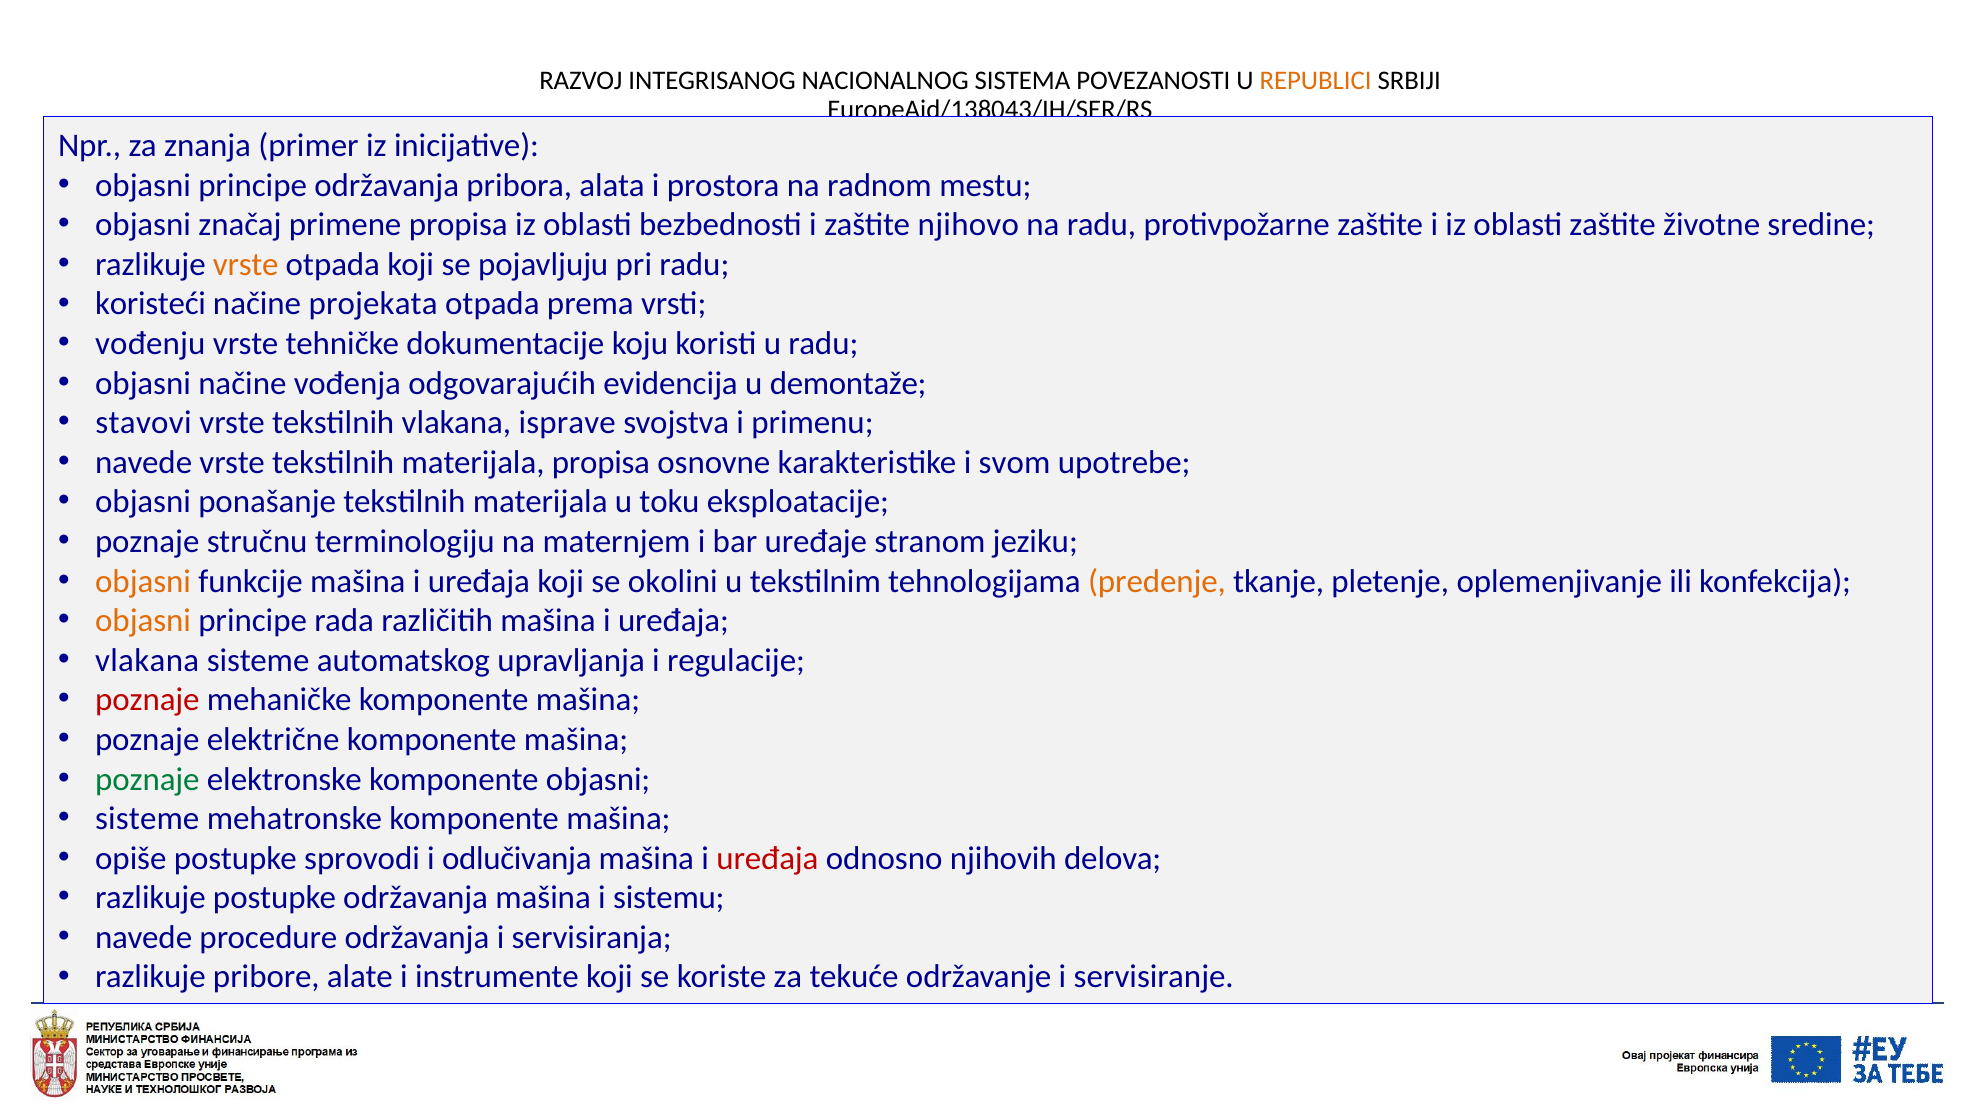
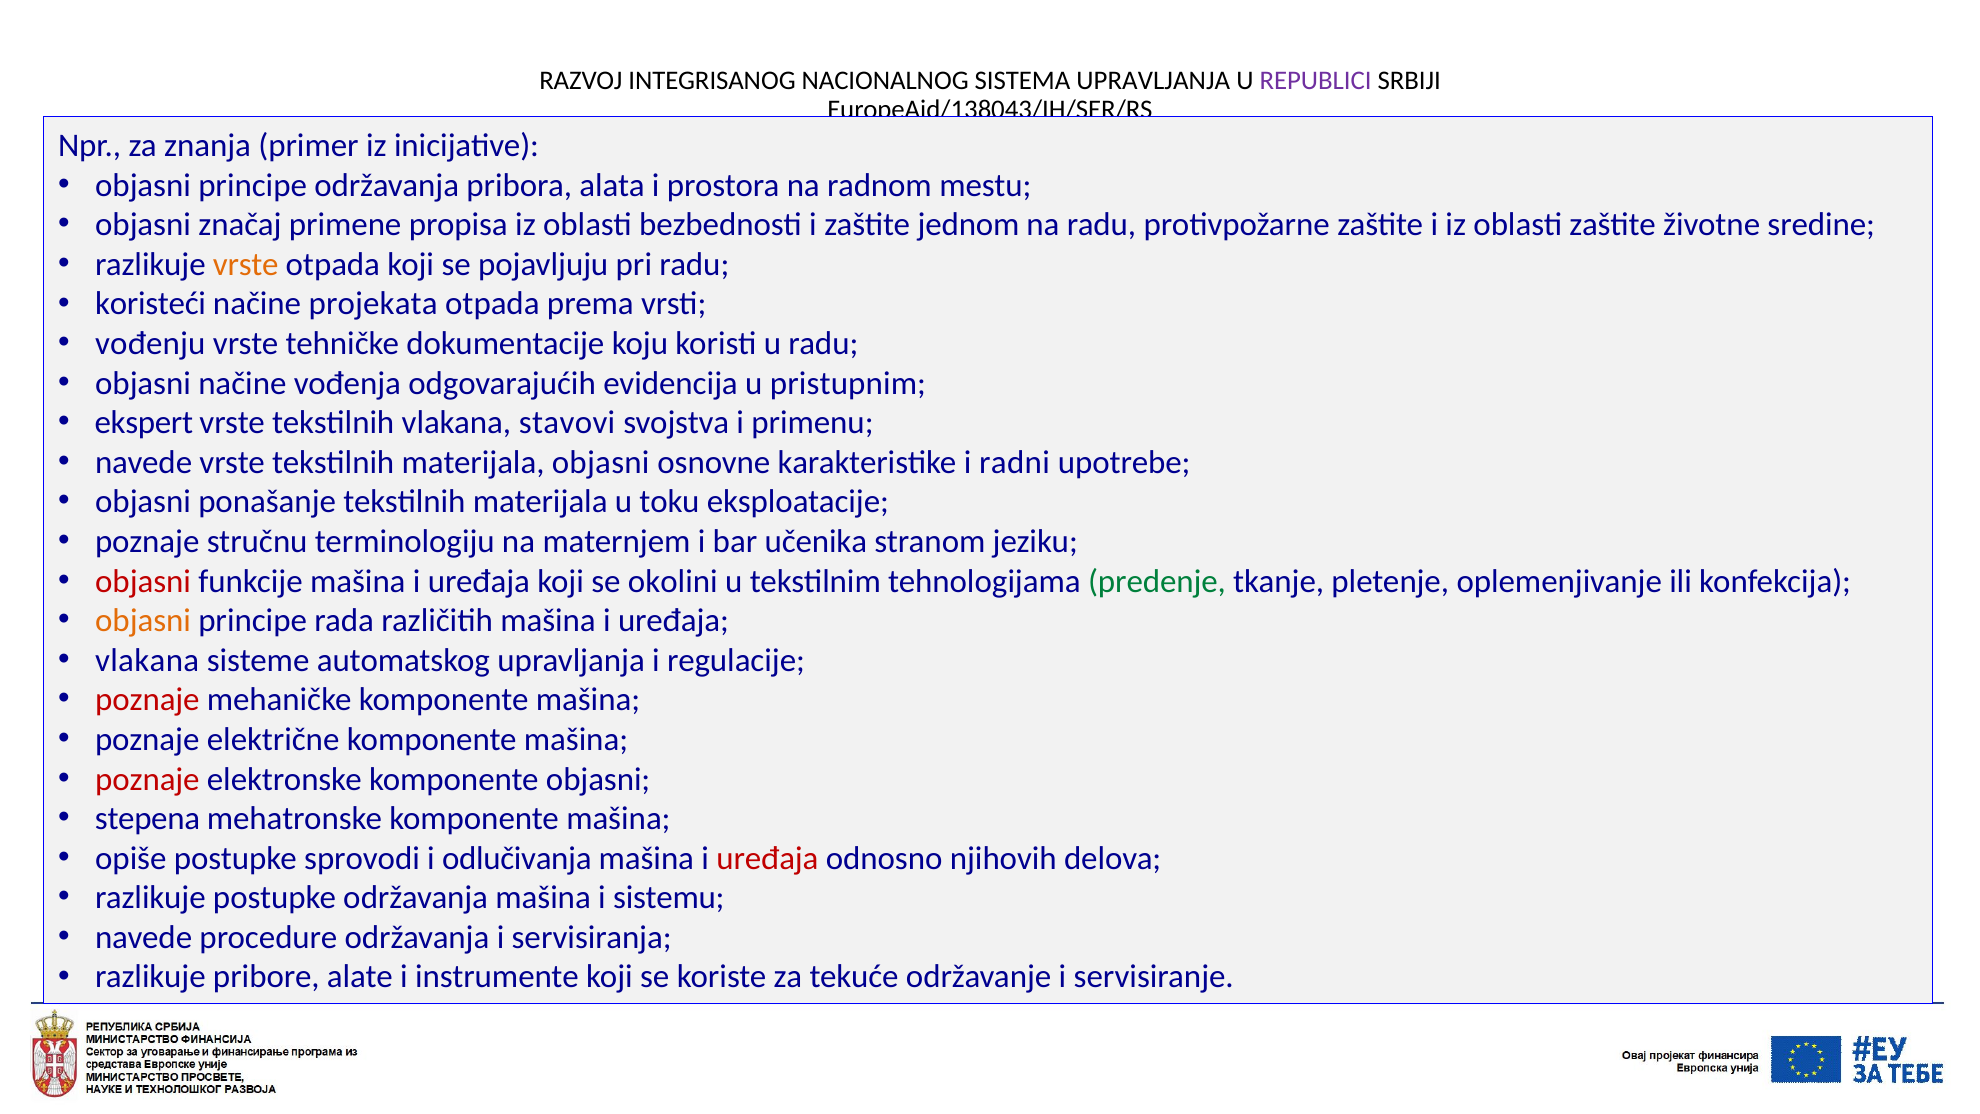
SISTEMA POVEZANOSTI: POVEZANOSTI -> UPRAVLJANJA
REPUBLICI colour: orange -> purple
njihovo: njihovo -> jednom
demontaže: demontaže -> pristupnim
stavovi: stavovi -> ekspert
isprave: isprave -> stavovi
materijala propisa: propisa -> objasni
svom: svom -> radni
uređaje: uređaje -> učenika
objasni at (143, 581) colour: orange -> red
predenje colour: orange -> green
poznaje at (147, 779) colour: green -> red
sisteme at (147, 819): sisteme -> stepena
